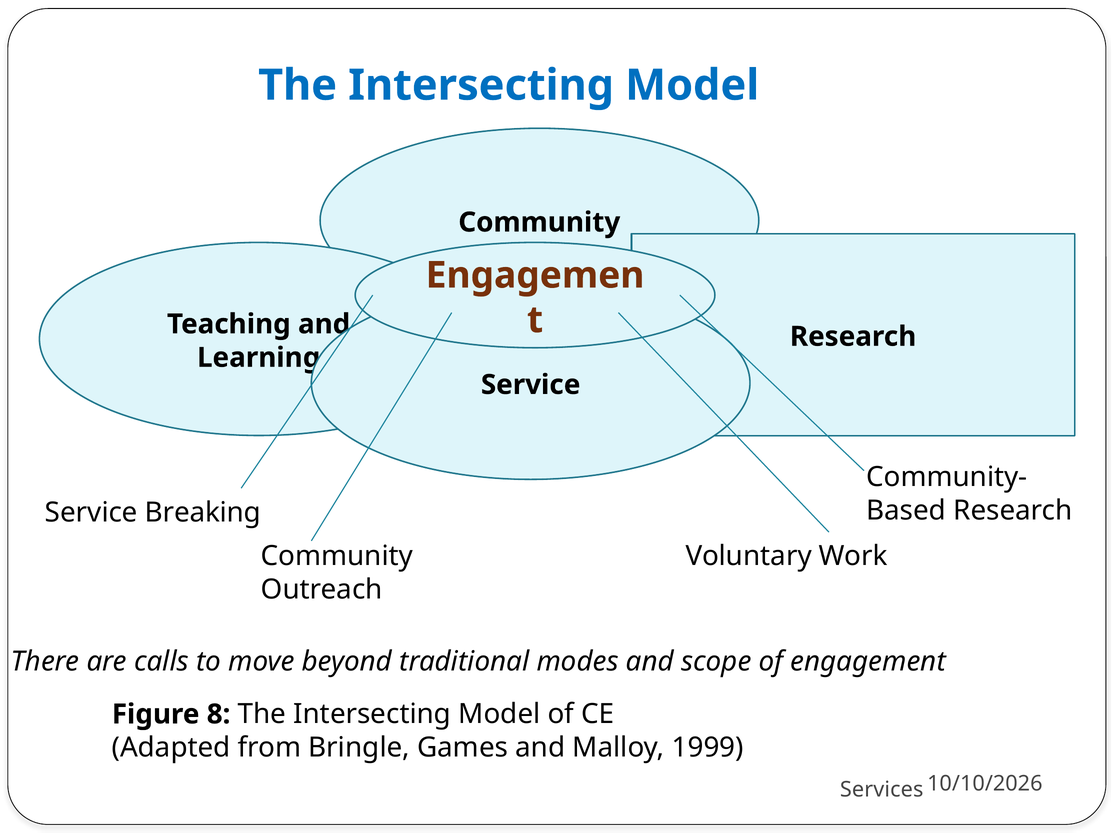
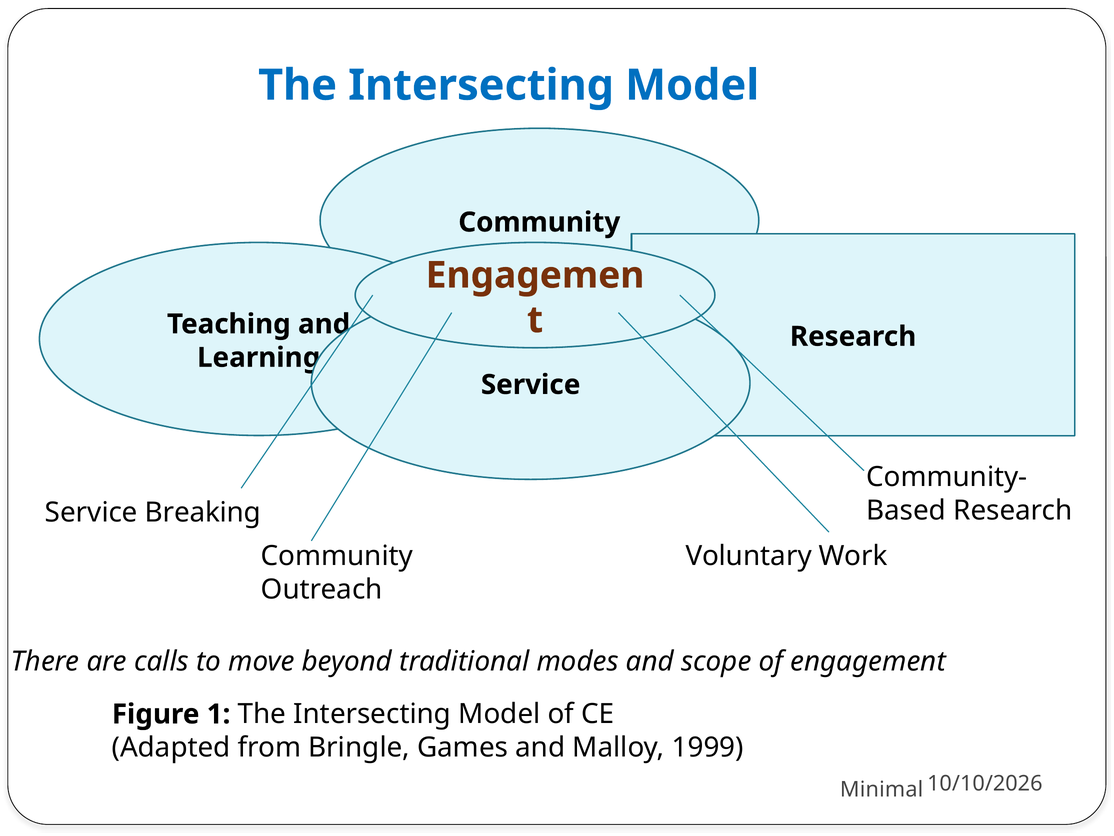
8: 8 -> 1
Services: Services -> Minimal
